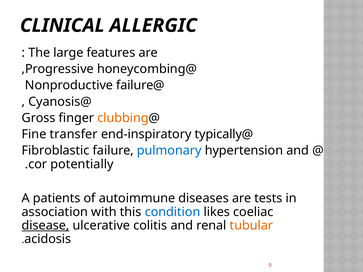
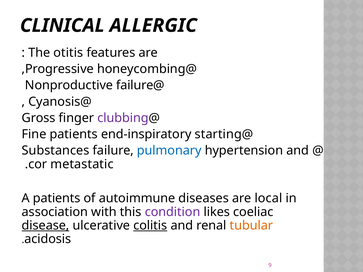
large: large -> otitis
clubbing colour: orange -> purple
transfer at (74, 134): transfer -> patients
typically: typically -> starting
Fibroblastic: Fibroblastic -> Substances
potentially: potentially -> metastatic
tests: tests -> local
condition colour: blue -> purple
colitis underline: none -> present
